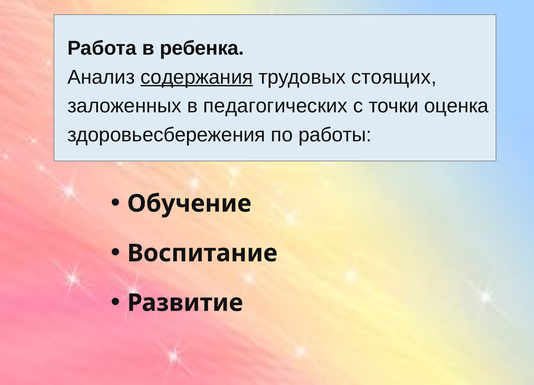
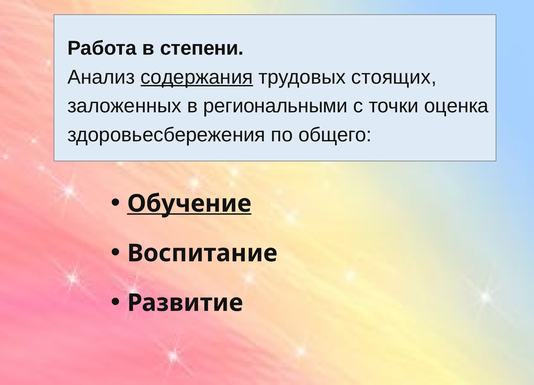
ребенка: ребенка -> степени
педагогических: педагогических -> региональными
работы: работы -> общего
Обучение underline: none -> present
